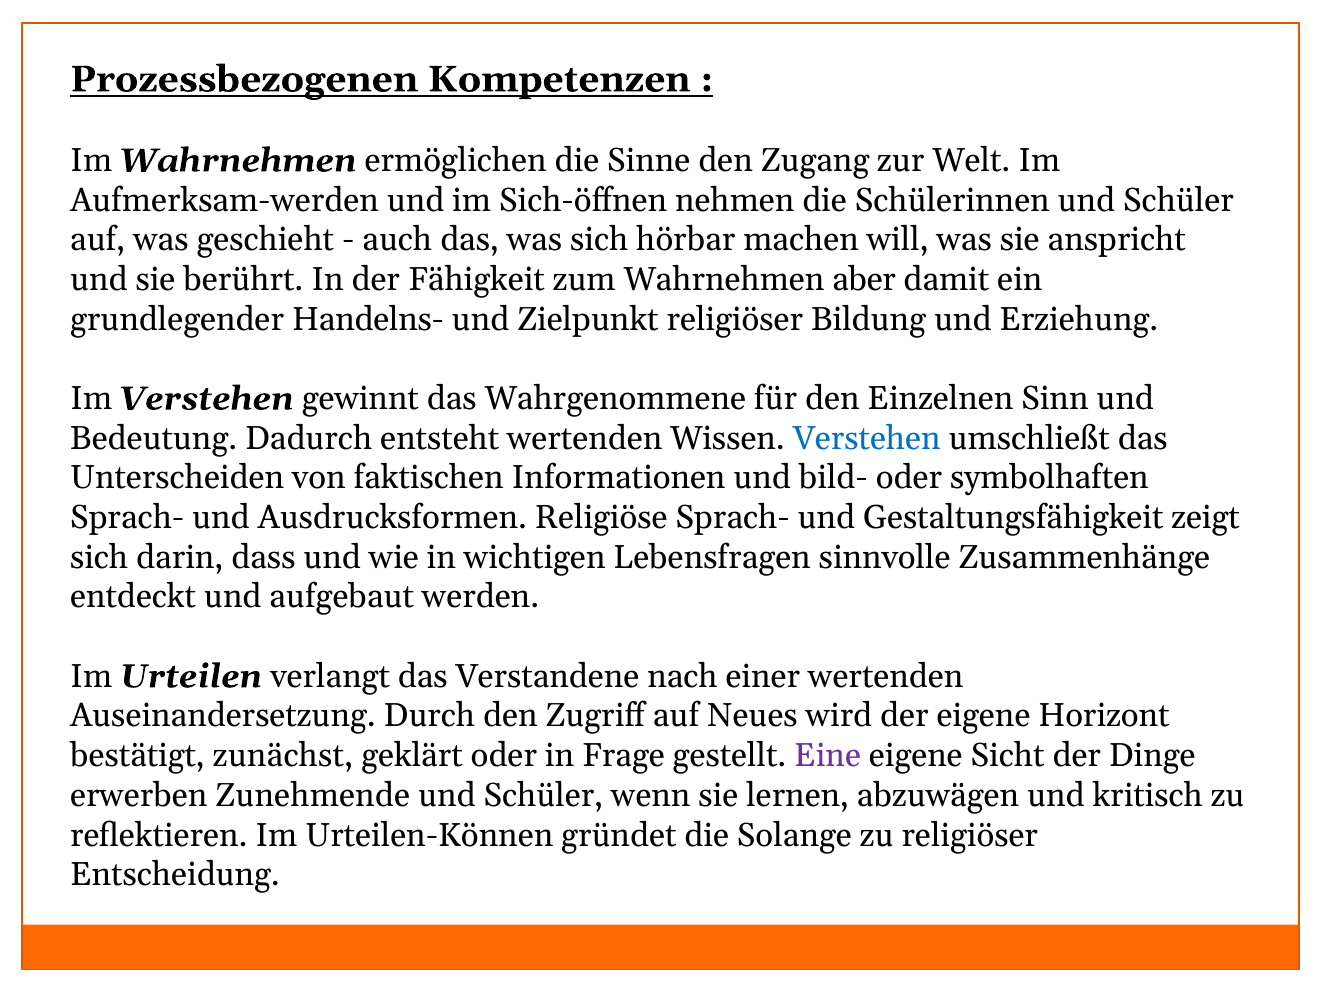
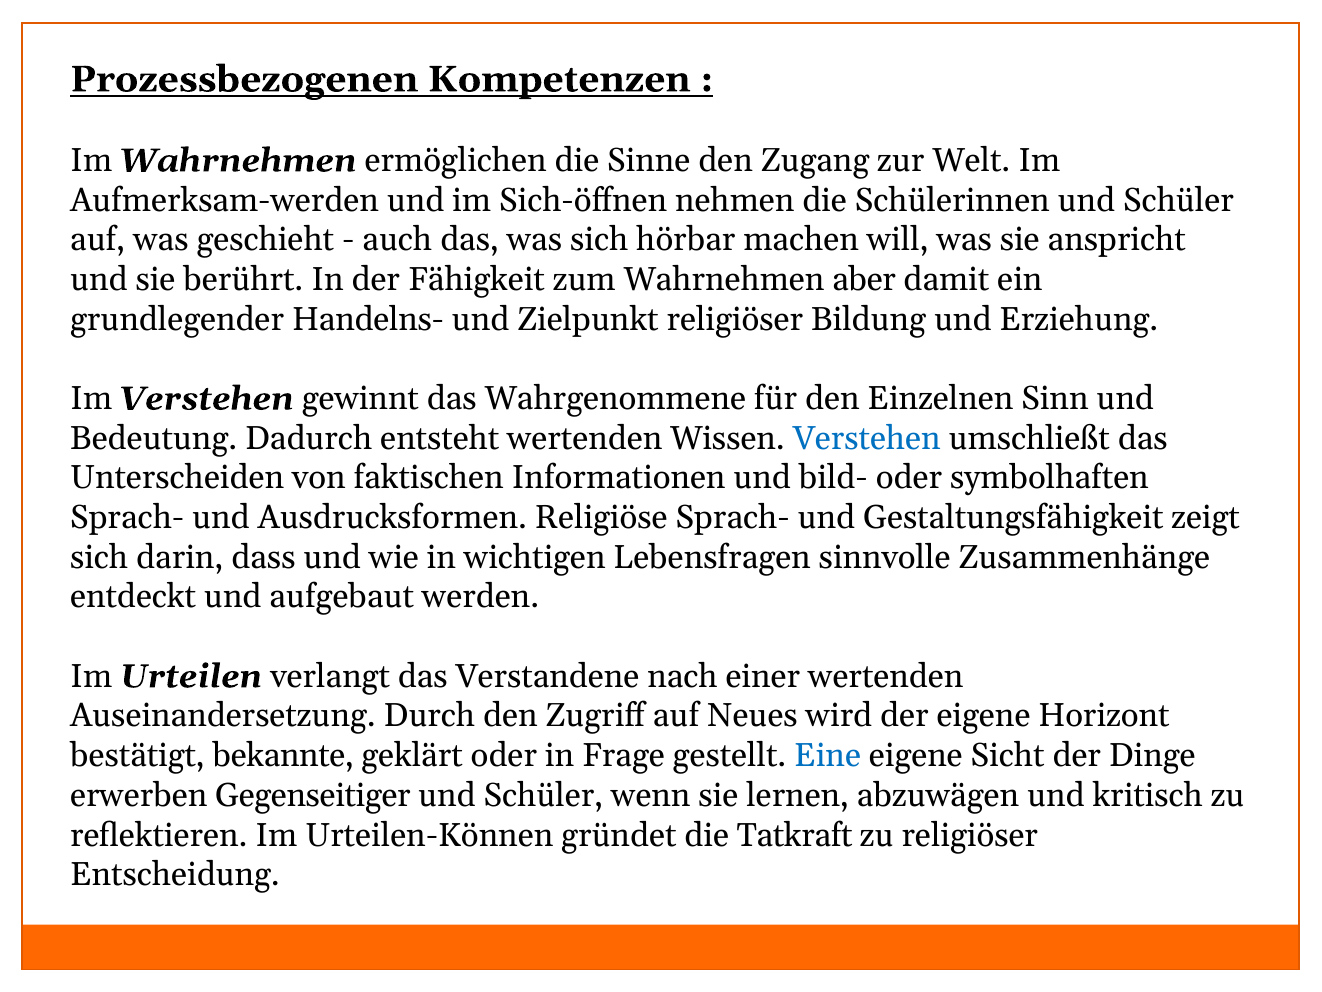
zunächst: zunächst -> bekannte
Eine colour: purple -> blue
Zunehmende: Zunehmende -> Gegenseitiger
Solange: Solange -> Tatkraft
